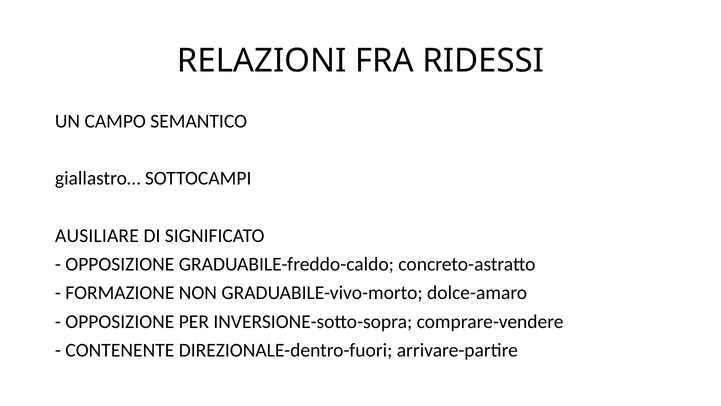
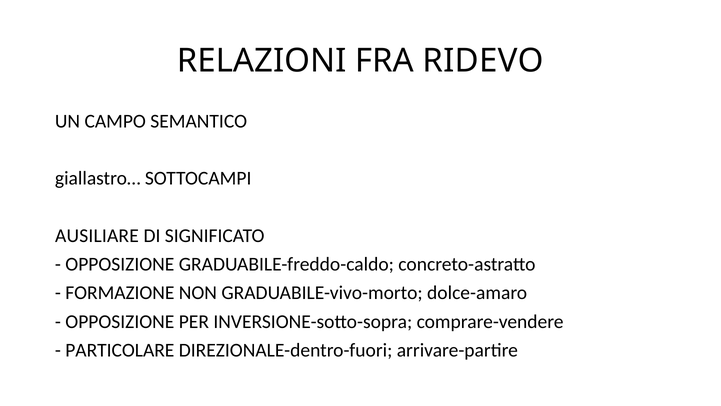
RIDESSI: RIDESSI -> RIDEVO
CONTENENTE: CONTENENTE -> PARTICOLARE
